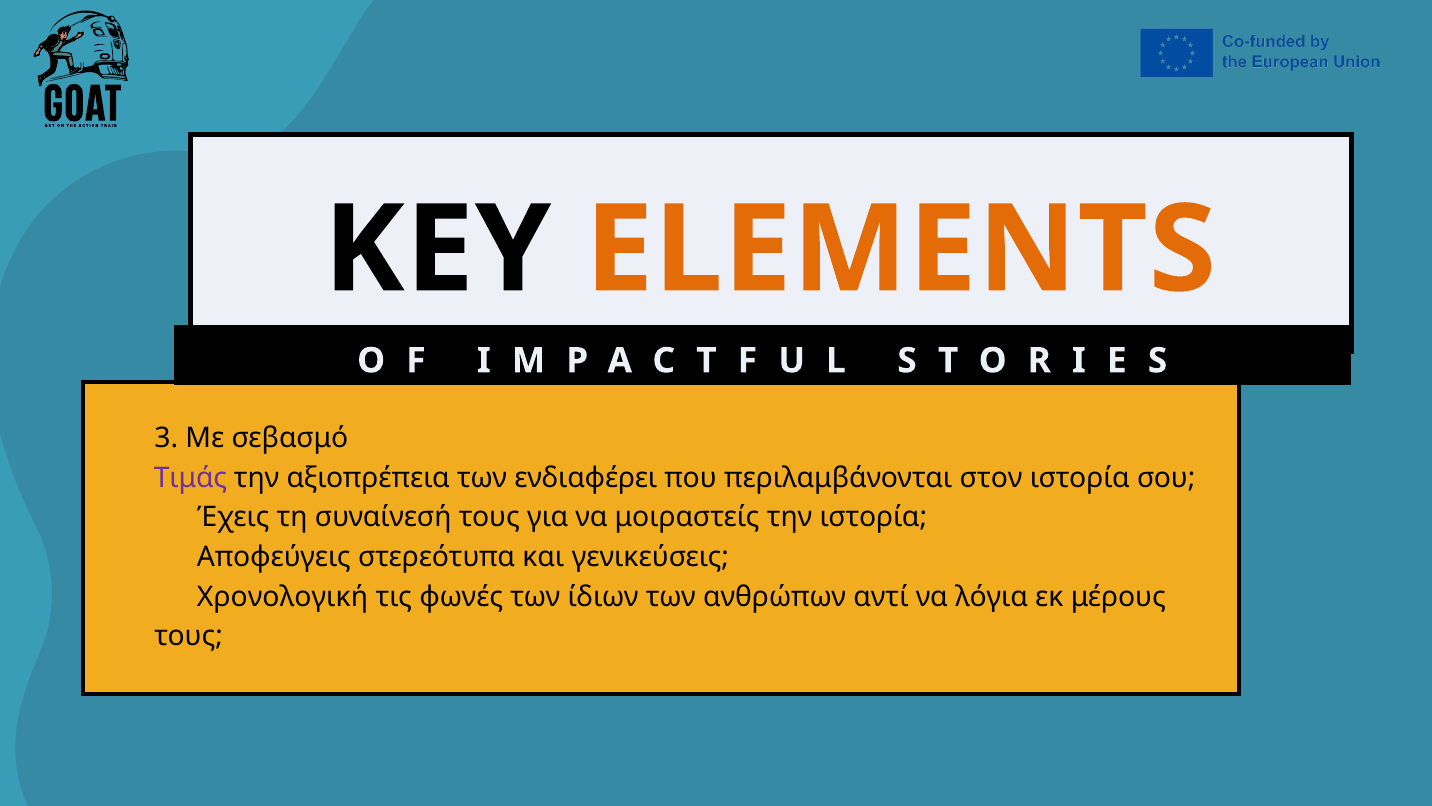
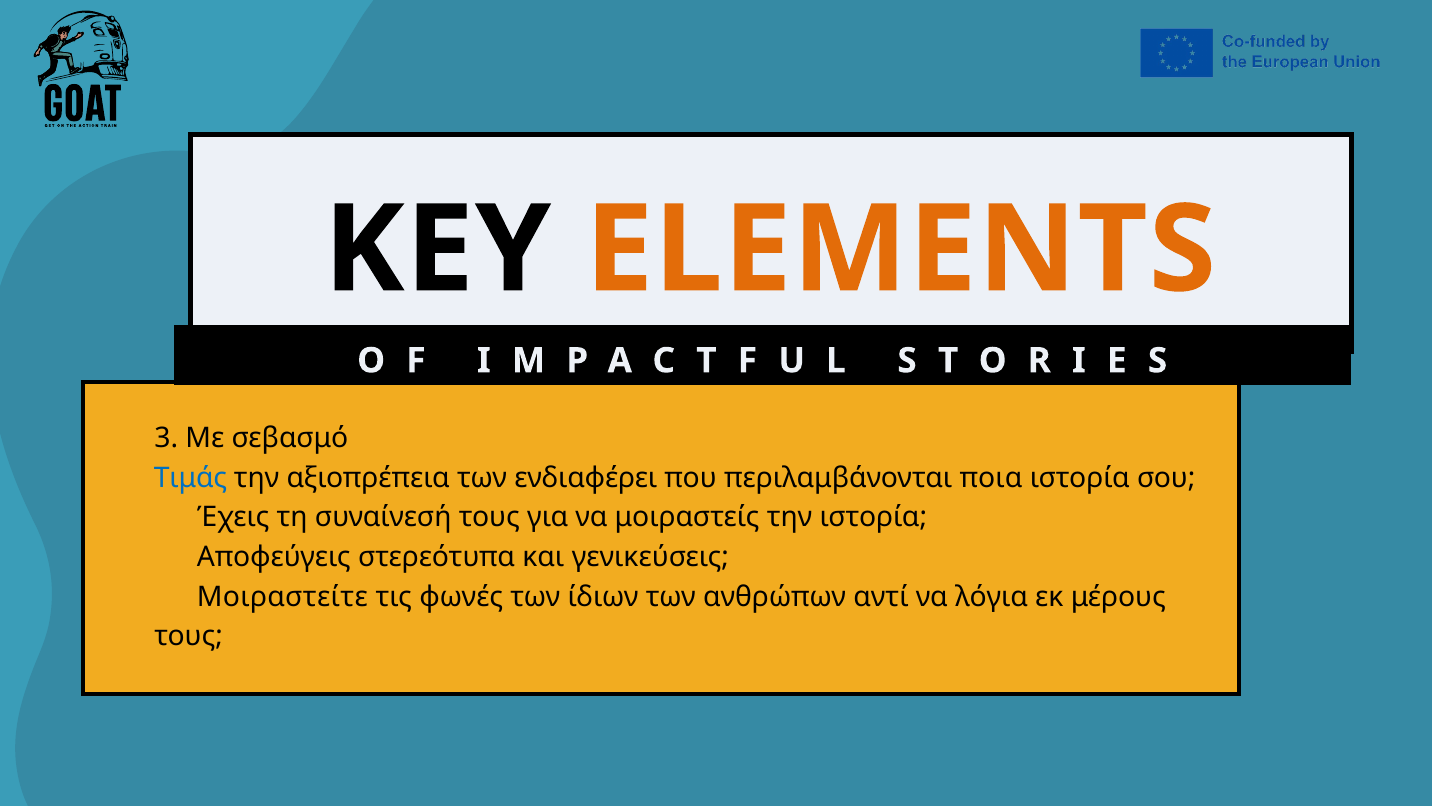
Τιμάς colour: purple -> blue
στον: στον -> ποια
Χρονολογική: Χρονολογική -> Μοιραστείτε
